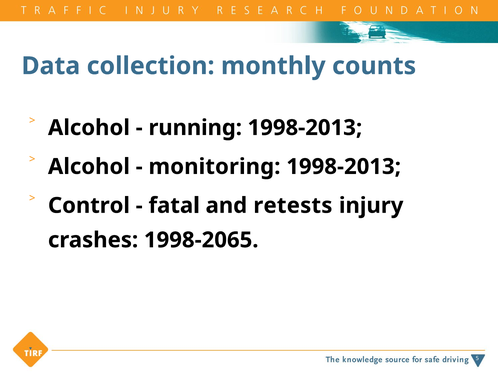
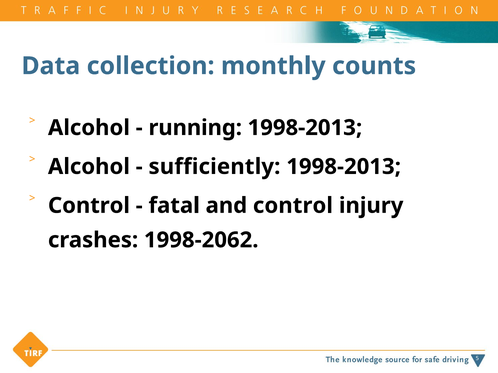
monitoring: monitoring -> sufficiently
and retests: retests -> control
1998-2065: 1998-2065 -> 1998-2062
